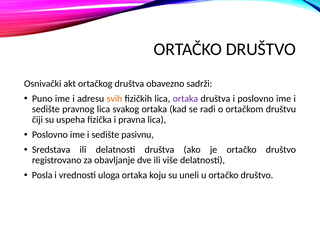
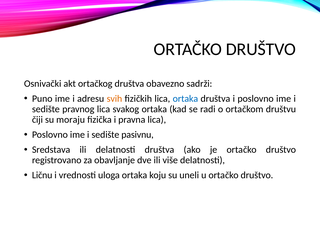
ortaka at (185, 99) colour: purple -> blue
uspeha: uspeha -> moraju
Posla: Posla -> Ličnu
